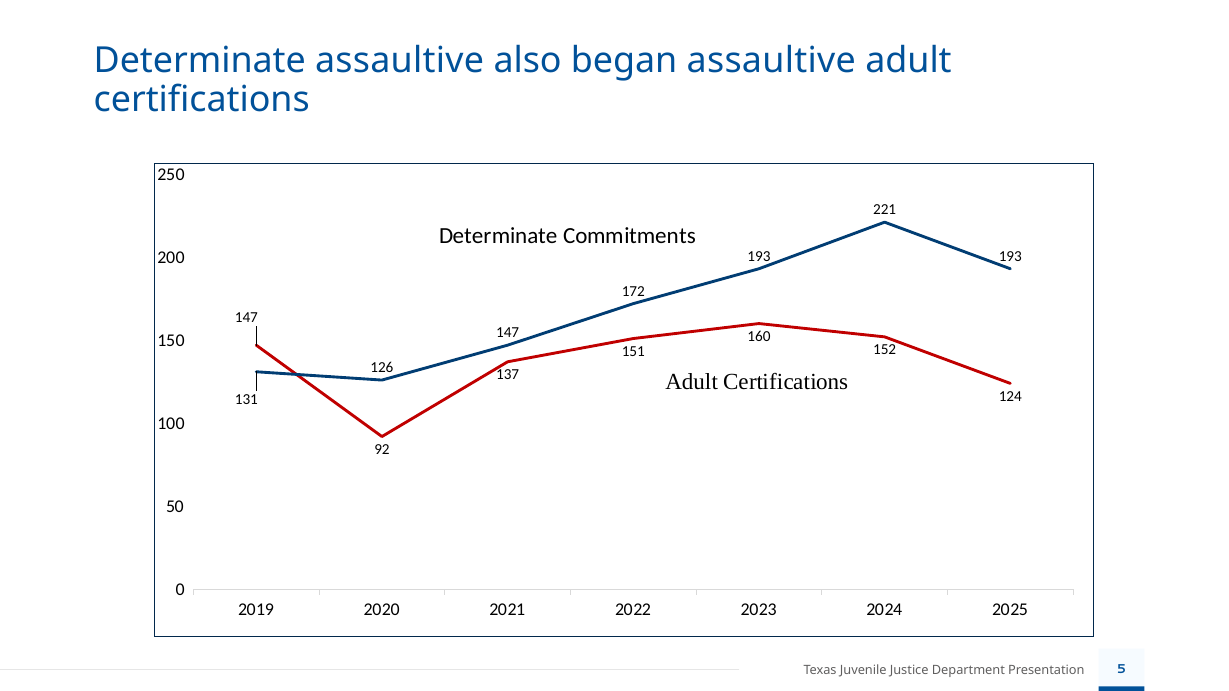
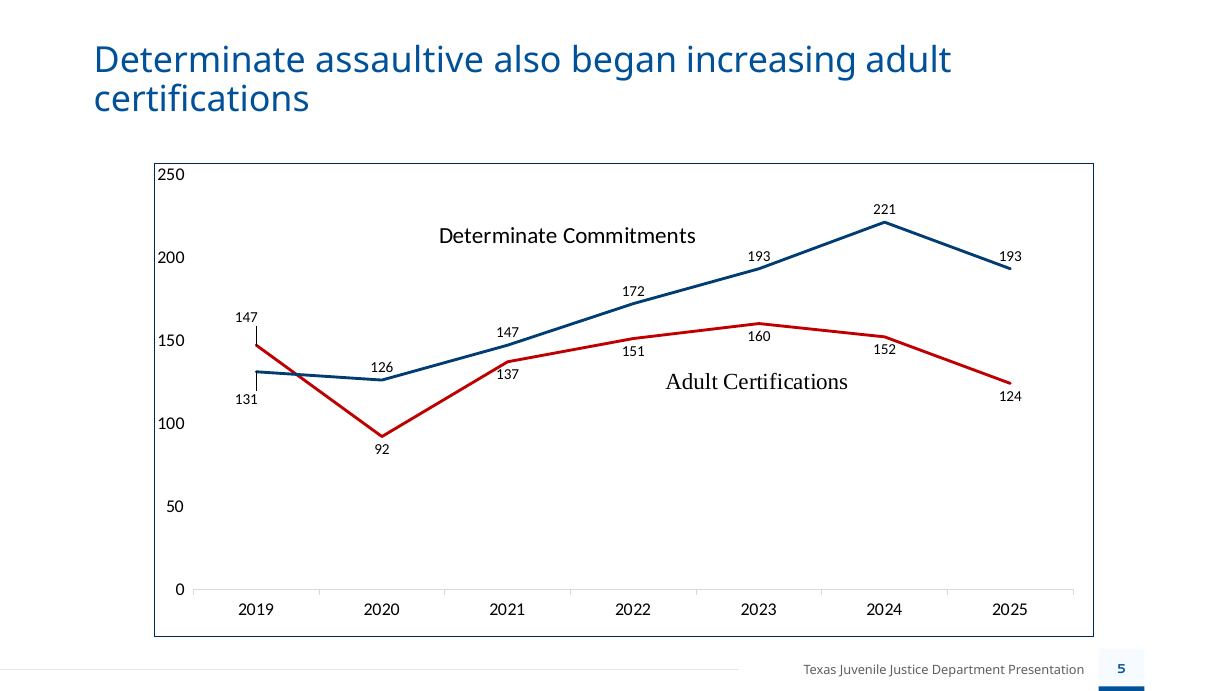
began assaultive: assaultive -> increasing
